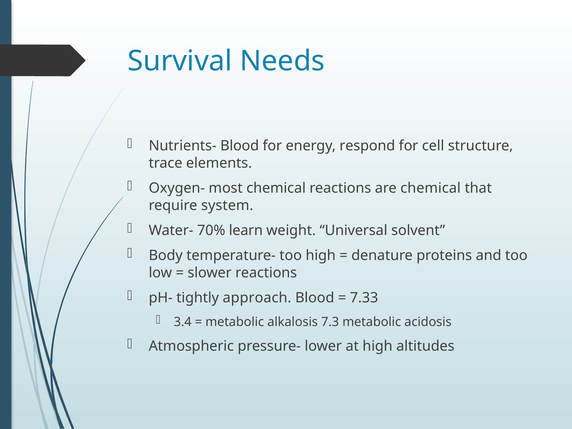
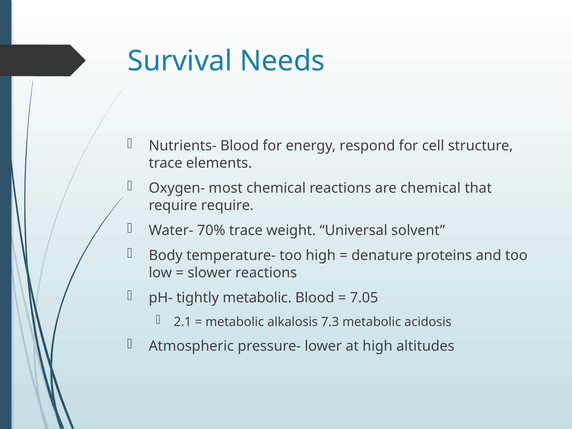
require system: system -> require
70% learn: learn -> trace
tightly approach: approach -> metabolic
7.33: 7.33 -> 7.05
3.4: 3.4 -> 2.1
